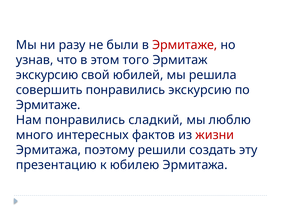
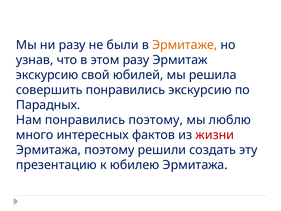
Эрмитаже at (185, 45) colour: red -> orange
этом того: того -> разу
Эрмитаже at (48, 105): Эрмитаже -> Парадных
понравились сладкий: сладкий -> поэтому
